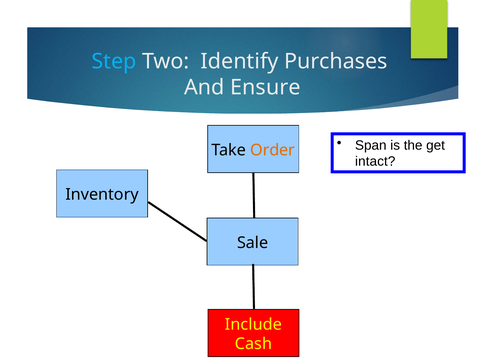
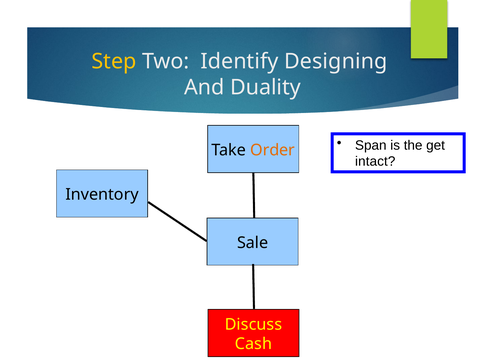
Step colour: light blue -> yellow
Purchases: Purchases -> Designing
Ensure: Ensure -> Duality
Include: Include -> Discuss
